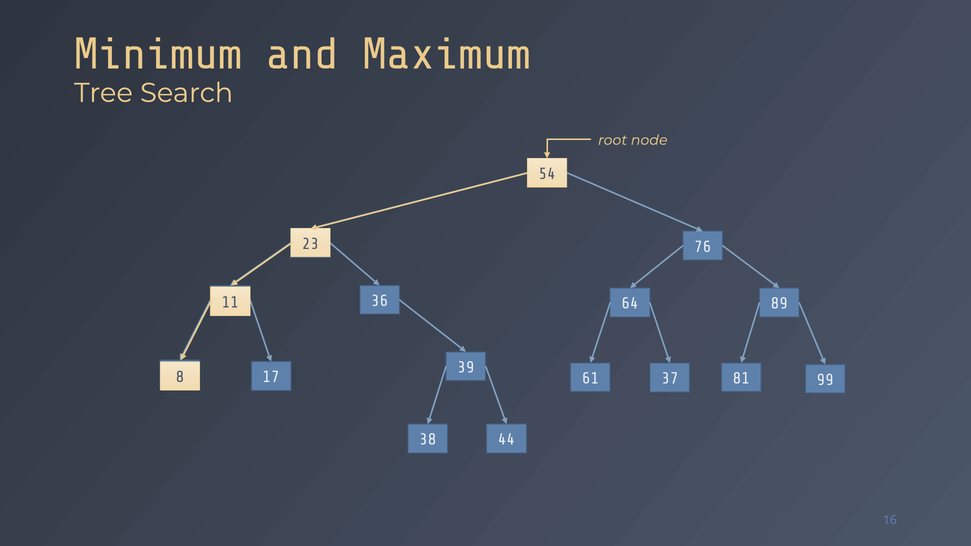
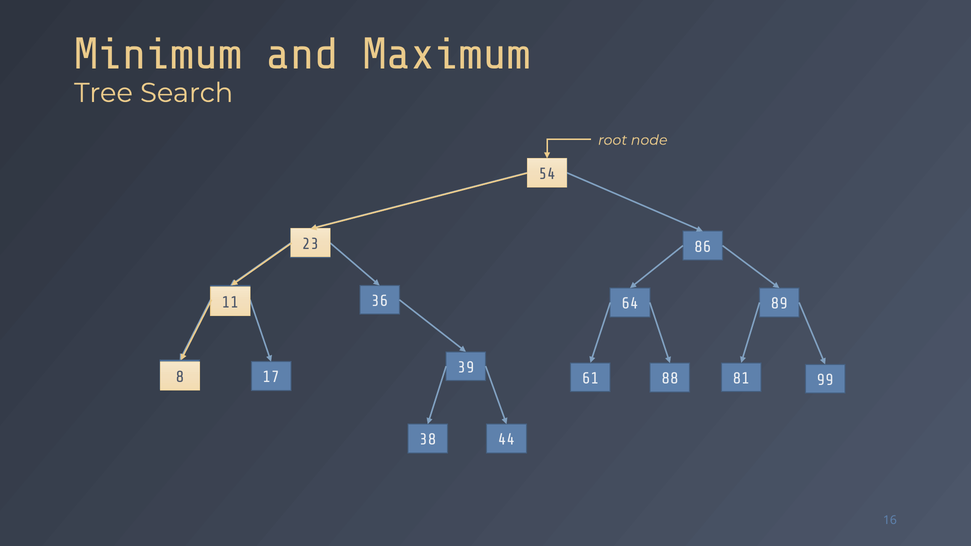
76: 76 -> 86
37: 37 -> 88
